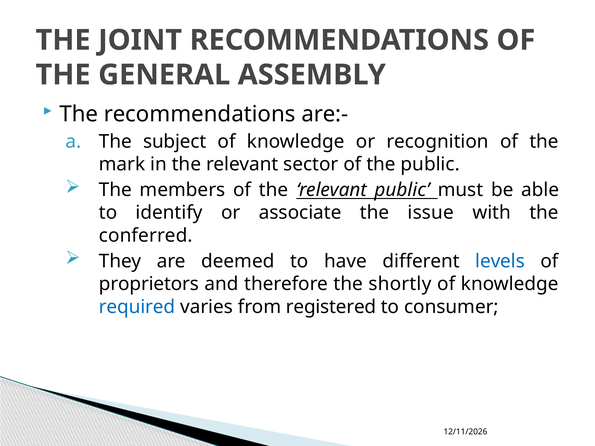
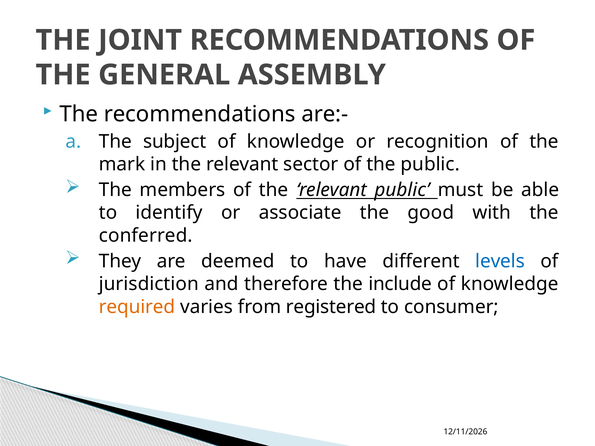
issue: issue -> good
proprietors: proprietors -> jurisdiction
shortly: shortly -> include
required colour: blue -> orange
